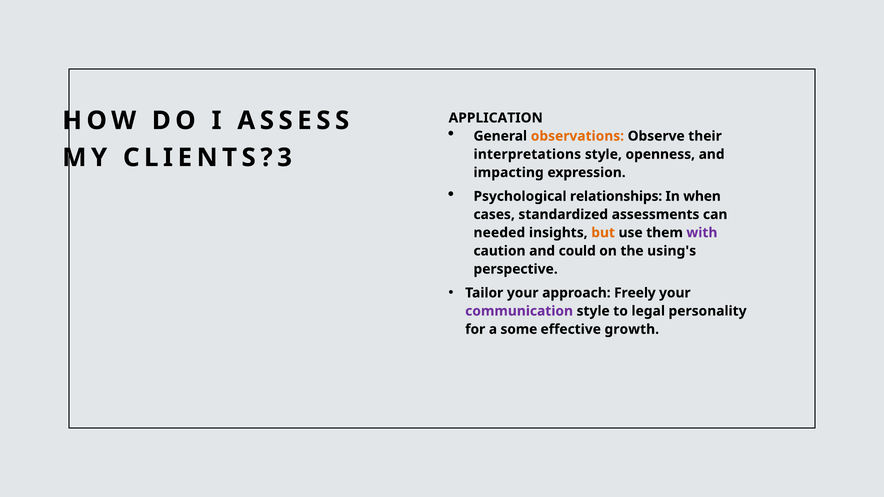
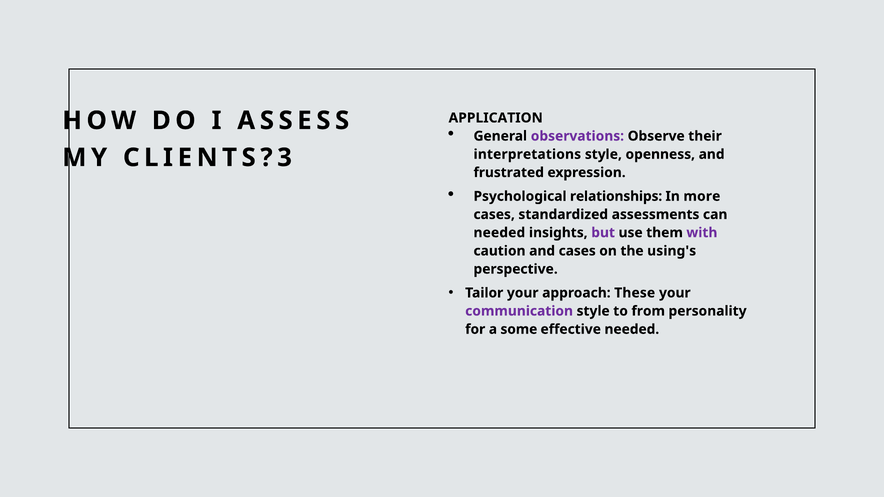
observations colour: orange -> purple
impacting: impacting -> frustrated
when: when -> more
but colour: orange -> purple
and could: could -> cases
Freely: Freely -> These
legal: legal -> from
effective growth: growth -> needed
